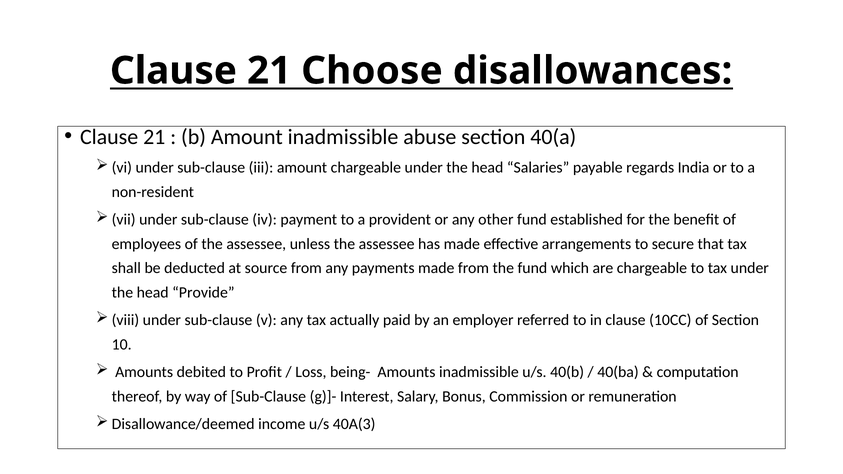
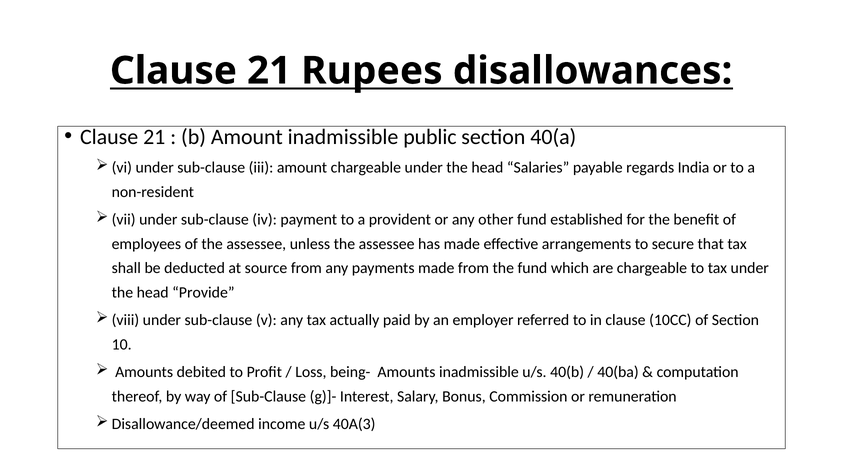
Choose: Choose -> Rupees
abuse: abuse -> public
